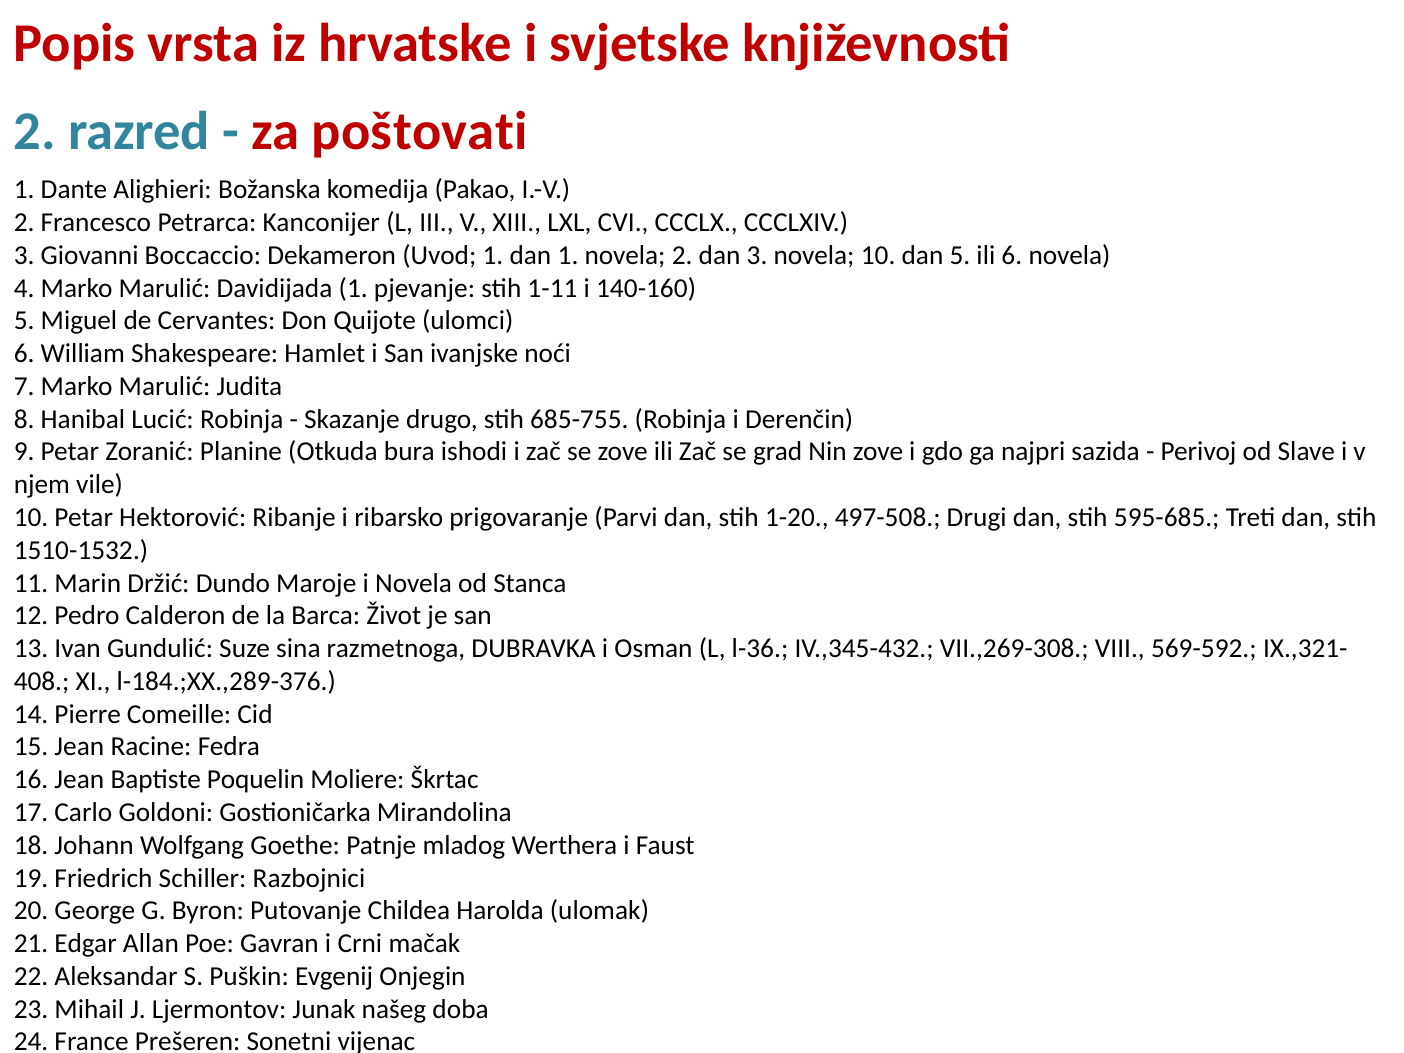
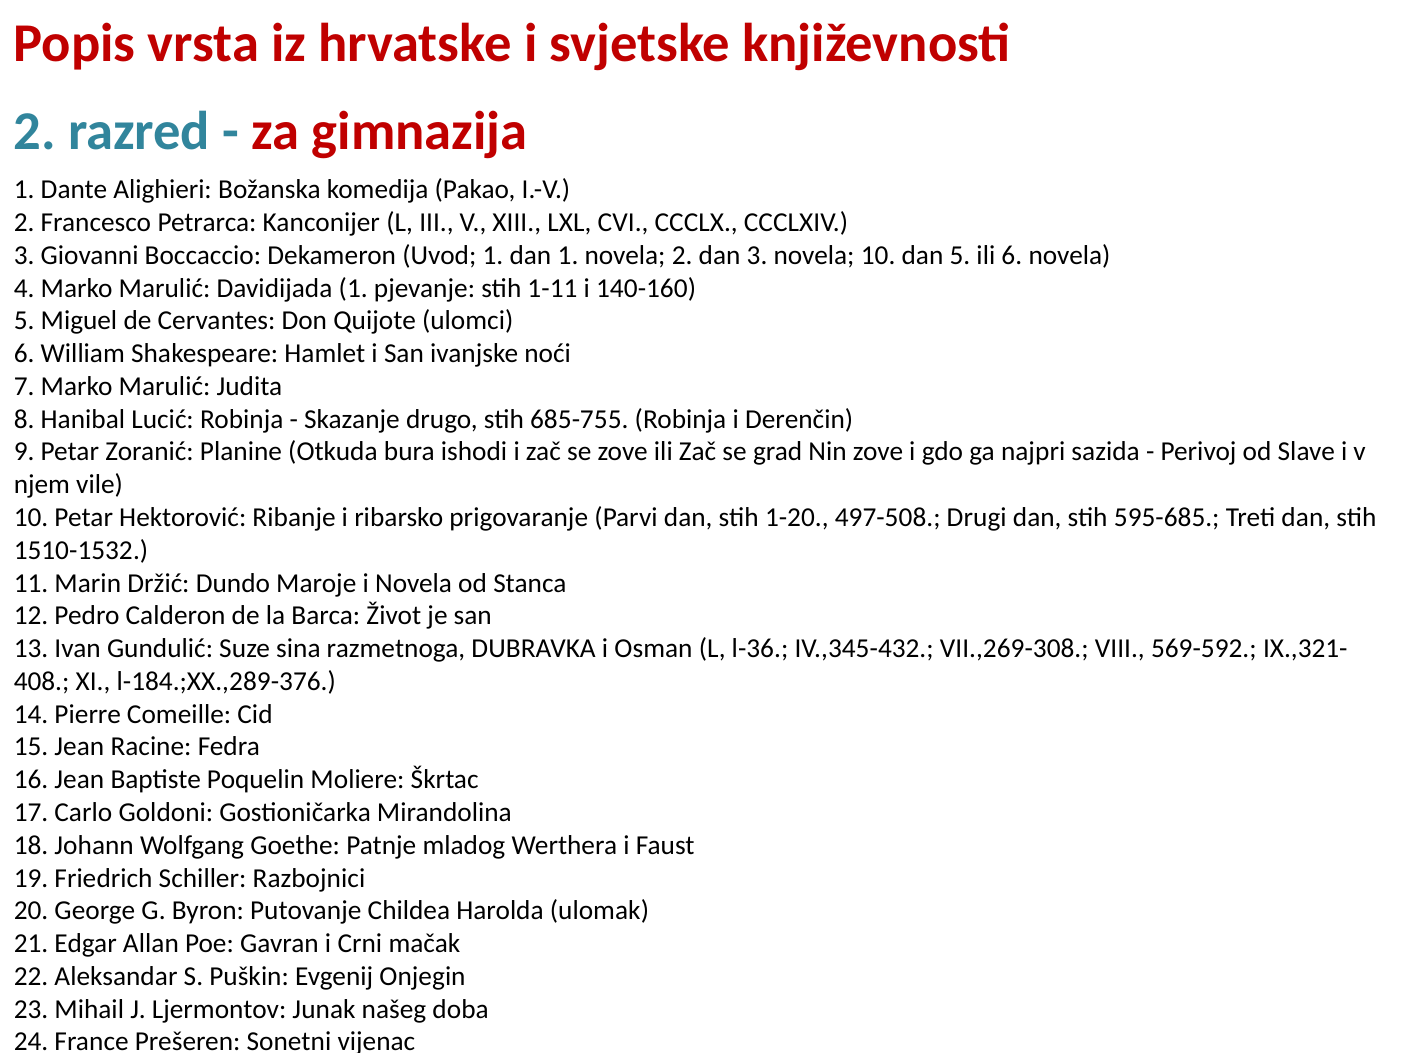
poštovati: poštovati -> gimnazija
